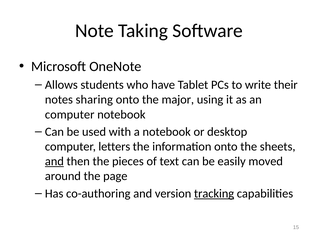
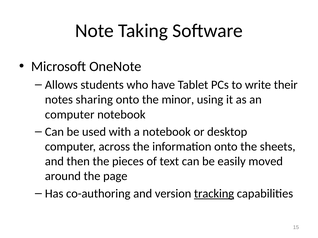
major: major -> minor
letters: letters -> across
and at (54, 162) underline: present -> none
